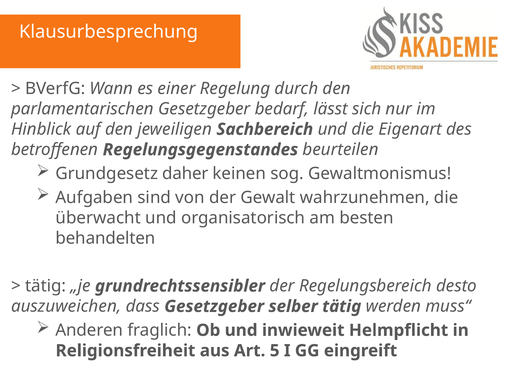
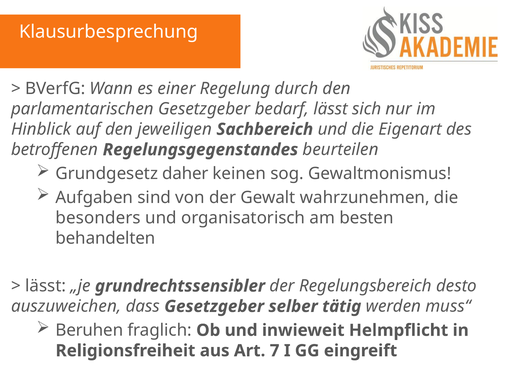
überwacht: überwacht -> besonders
tätig at (46, 286): tätig -> lässt
Anderen: Anderen -> Beruhen
5: 5 -> 7
